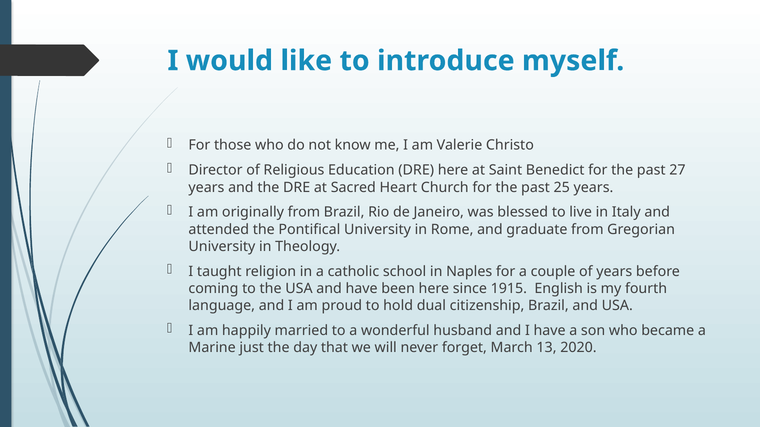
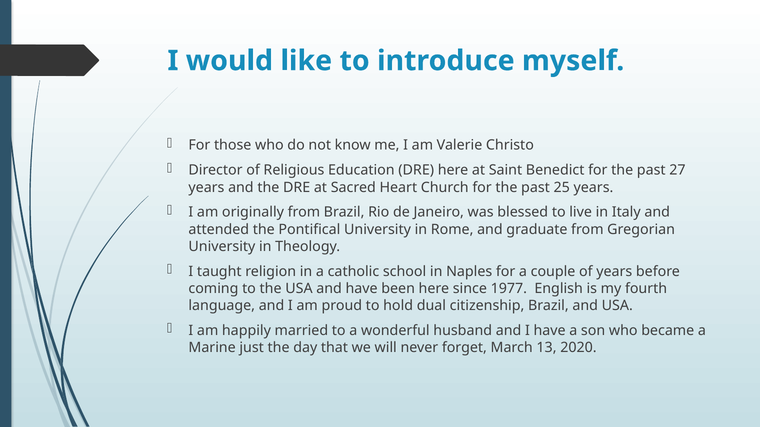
1915: 1915 -> 1977
